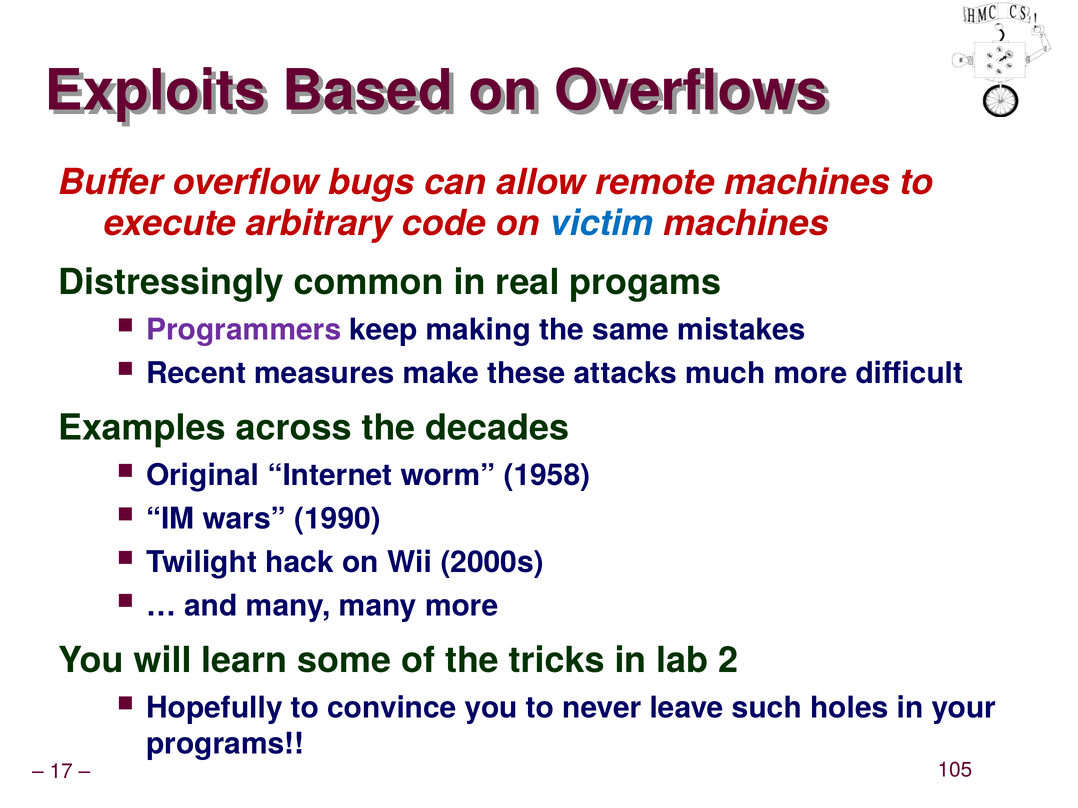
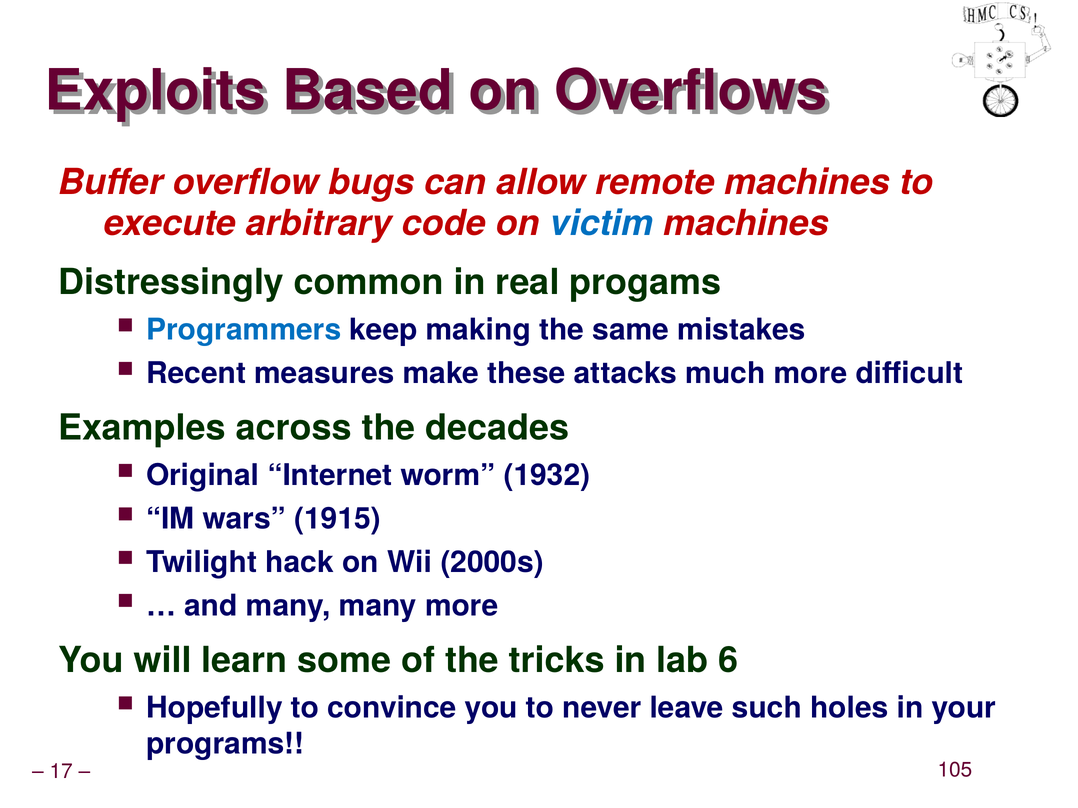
Programmers colour: purple -> blue
1958: 1958 -> 1932
1990: 1990 -> 1915
2: 2 -> 6
